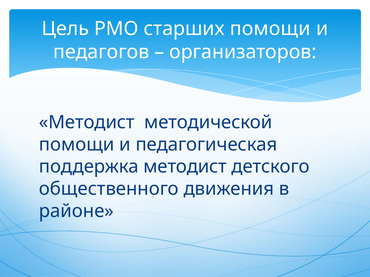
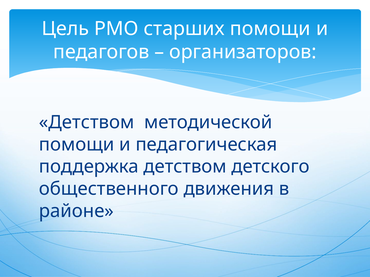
Методист at (87, 123): Методист -> Детством
поддержка методист: методист -> детством
